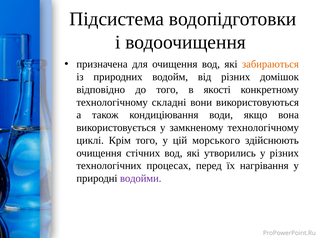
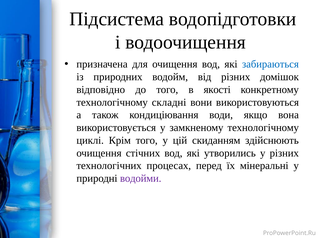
забираються colour: orange -> blue
морського: морського -> скиданням
нагрівання: нагрівання -> мінеральні
